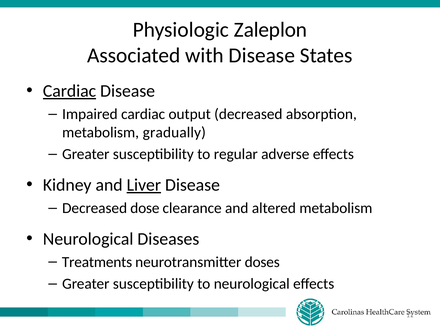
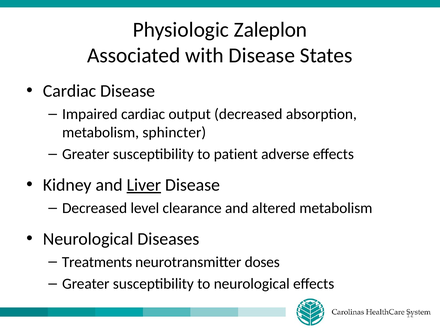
Cardiac at (70, 91) underline: present -> none
gradually: gradually -> sphincter
regular: regular -> patient
dose: dose -> level
